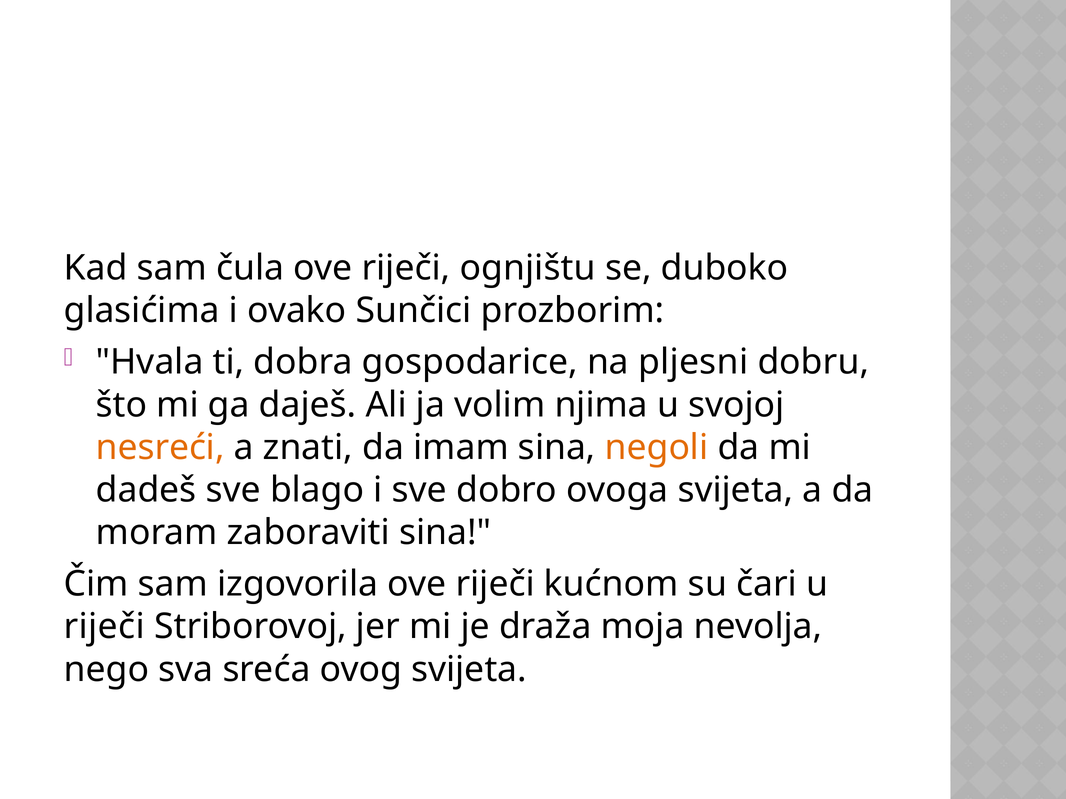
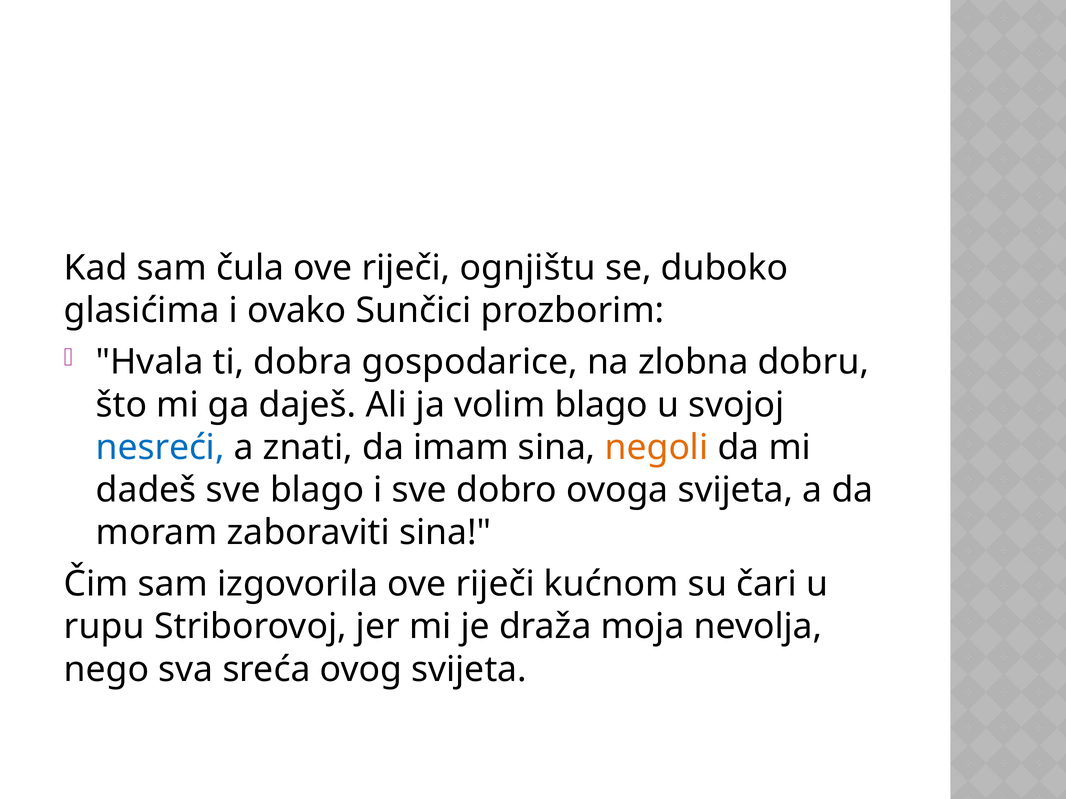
pljesni: pljesni -> zlobna
volim njima: njima -> blago
nesreći colour: orange -> blue
riječi at (104, 627): riječi -> rupu
